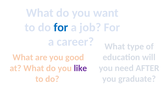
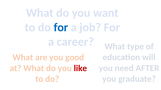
like colour: purple -> red
